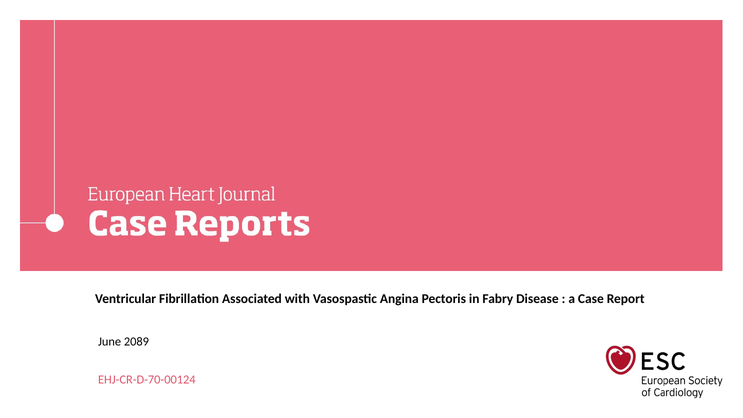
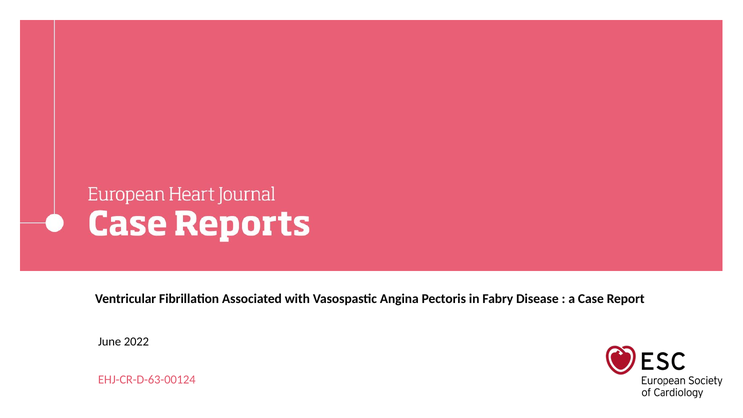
2089: 2089 -> 2022
EHJ-CR-D-70-00124: EHJ-CR-D-70-00124 -> EHJ-CR-D-63-00124
